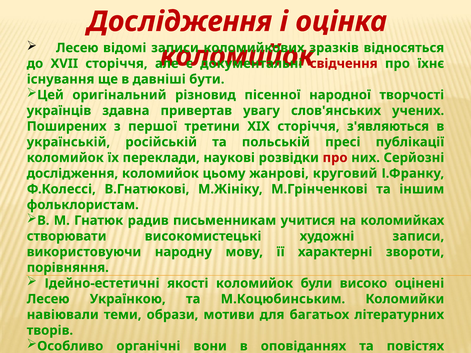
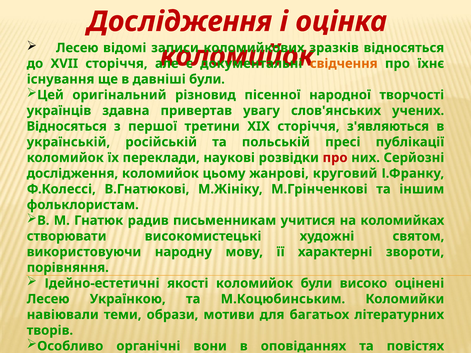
свідчення colour: red -> orange
давніші бути: бути -> були
Поширених at (67, 126): Поширених -> Відносяться
художні записи: записи -> святом
